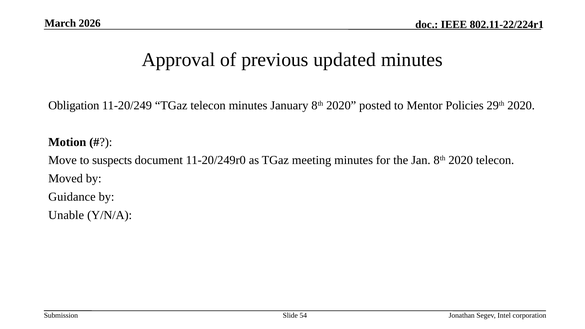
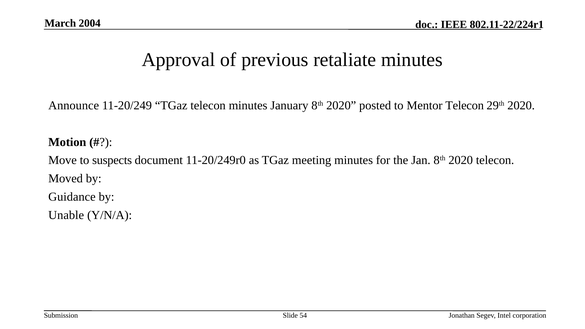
2026: 2026 -> 2004
updated: updated -> retaliate
Obligation: Obligation -> Announce
Mentor Policies: Policies -> Telecon
